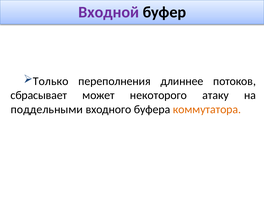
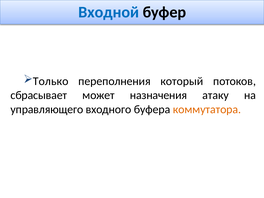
Входной colour: purple -> blue
длиннее: длиннее -> который
некоторого: некоторого -> назначения
поддельными: поддельными -> управляющего
